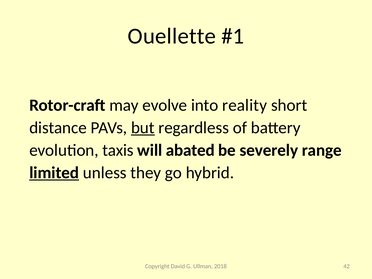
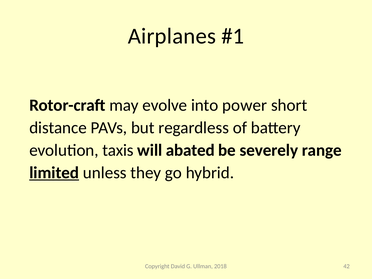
Ouellette: Ouellette -> Airplanes
reality: reality -> power
but underline: present -> none
